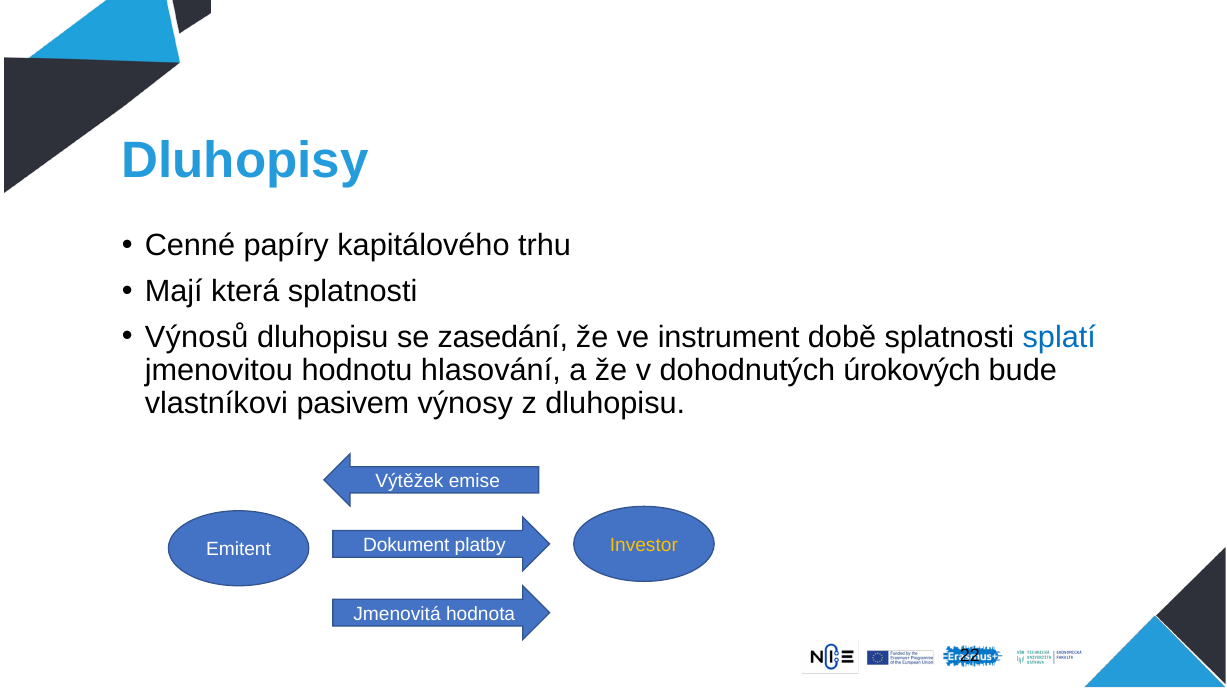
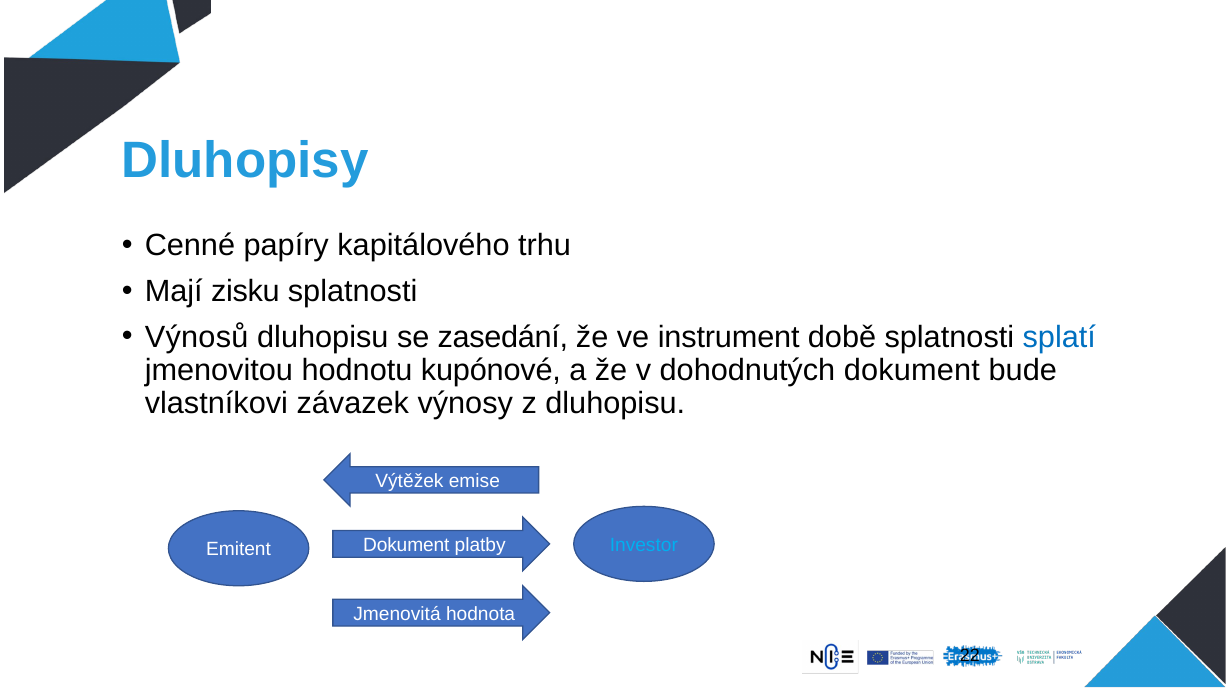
která: která -> zisku
hlasování: hlasování -> kupónové
dohodnutých úrokových: úrokových -> dokument
pasivem: pasivem -> závazek
Investor colour: yellow -> light blue
